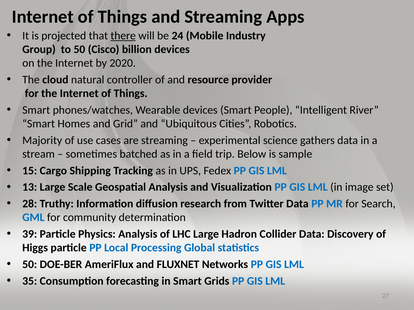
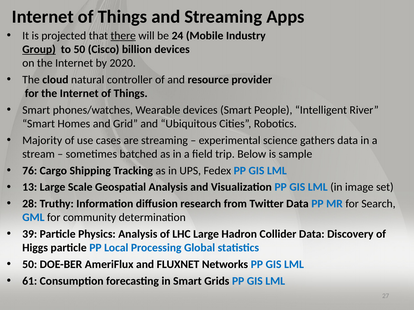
Group underline: none -> present
15: 15 -> 76
35: 35 -> 61
